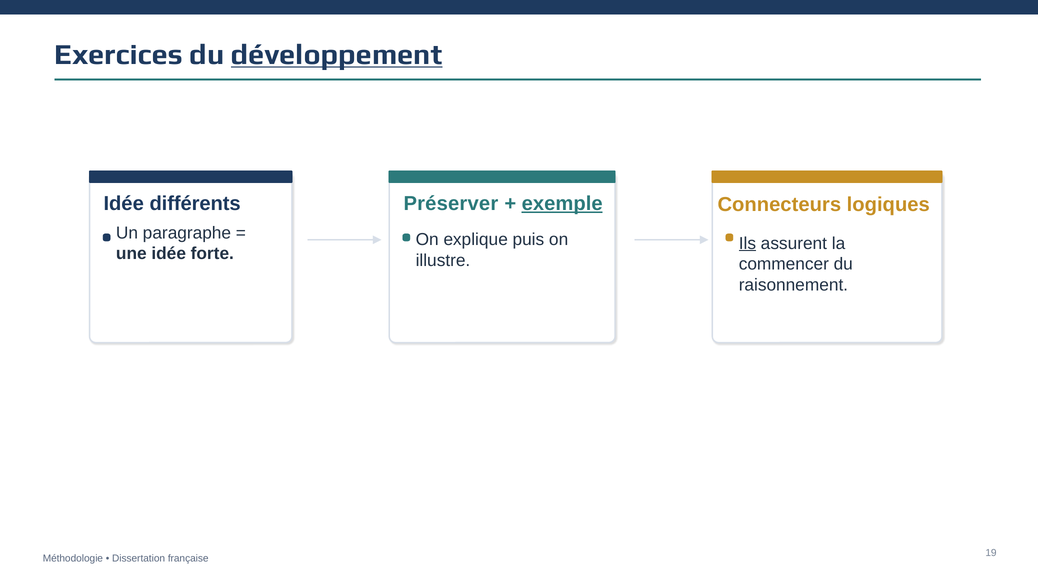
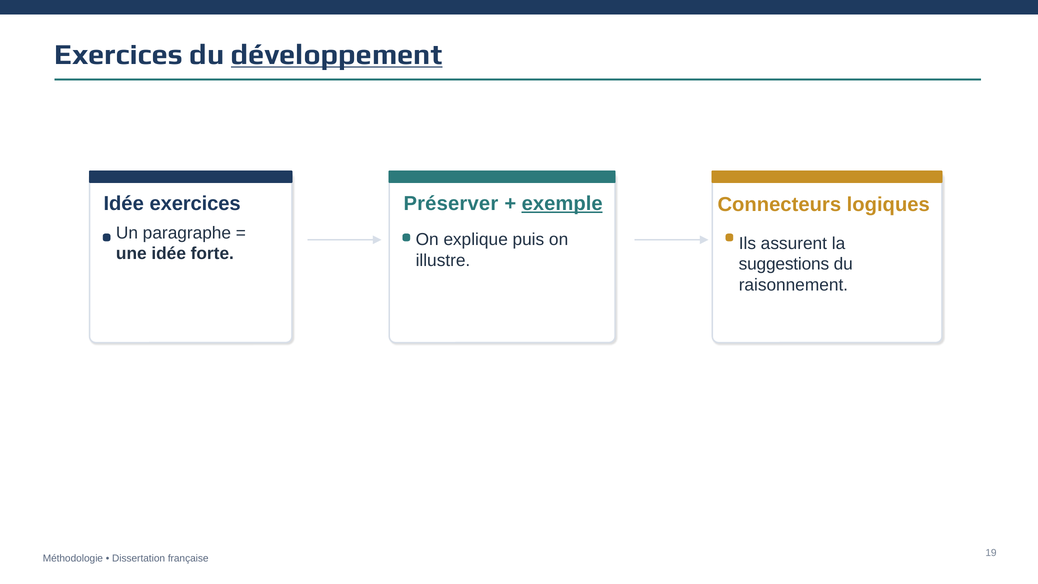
Idée différents: différents -> exercices
Ils underline: present -> none
commencer: commencer -> suggestions
